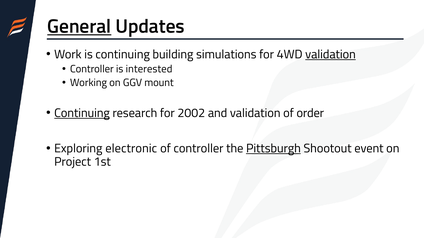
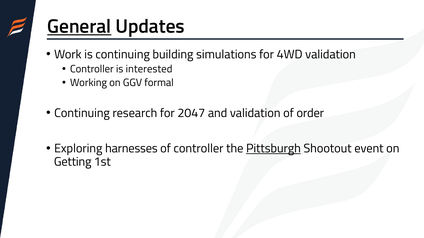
validation at (331, 55) underline: present -> none
mount: mount -> formal
Continuing at (82, 113) underline: present -> none
2002: 2002 -> 2047
electronic: electronic -> harnesses
Project: Project -> Getting
